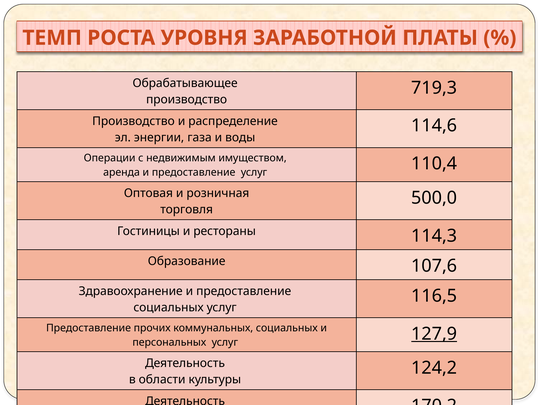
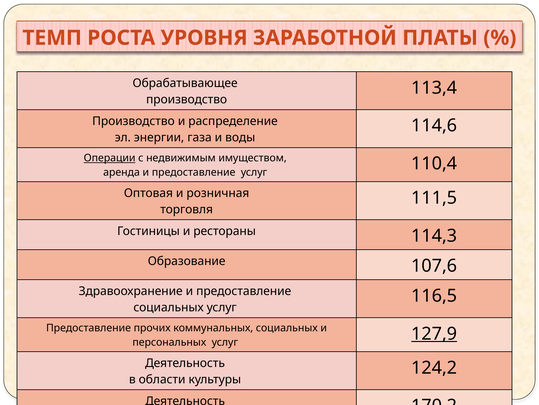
719,3: 719,3 -> 113,4
Операции underline: none -> present
500,0: 500,0 -> 111,5
